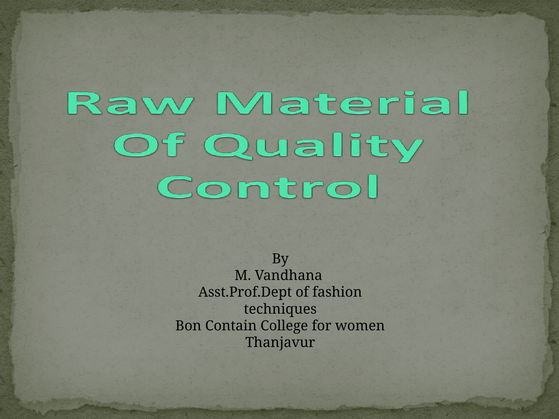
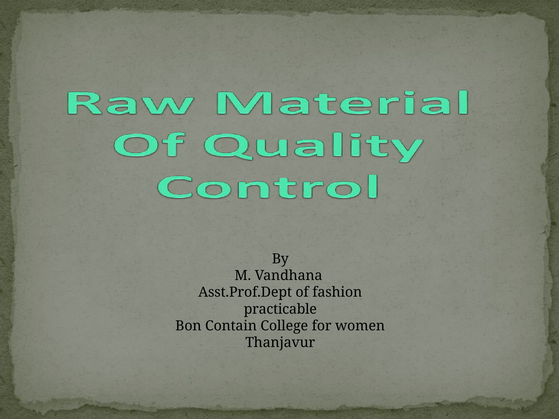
techniques: techniques -> practicable
